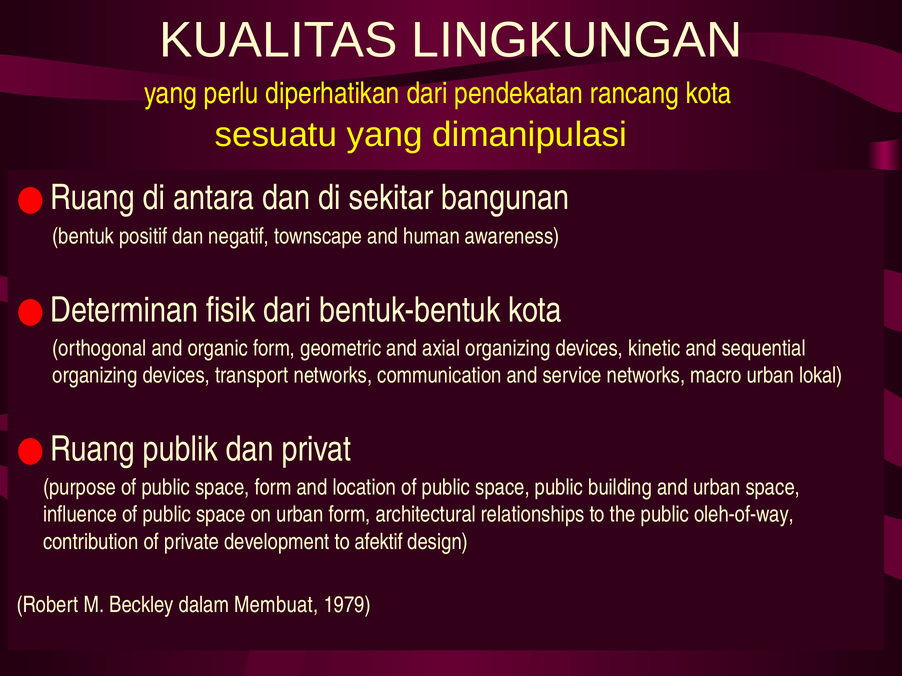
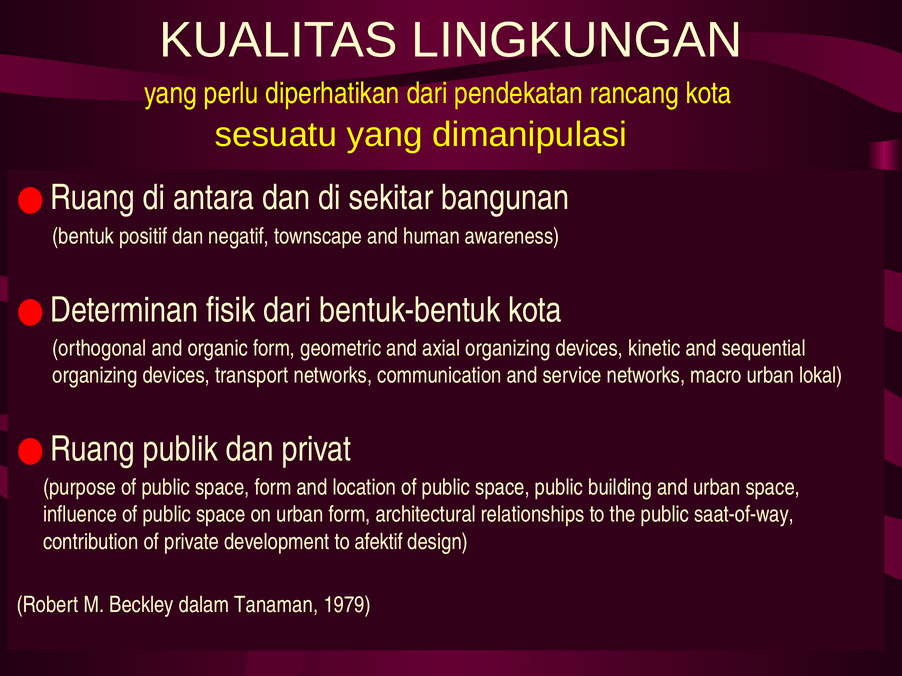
oleh-of-way: oleh-of-way -> saat-of-way
Membuat: Membuat -> Tanaman
